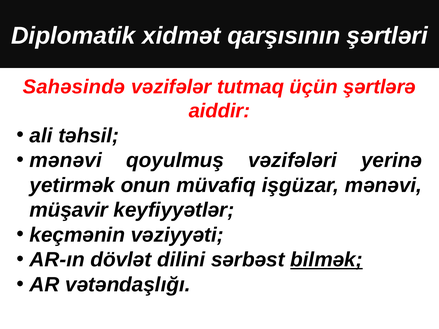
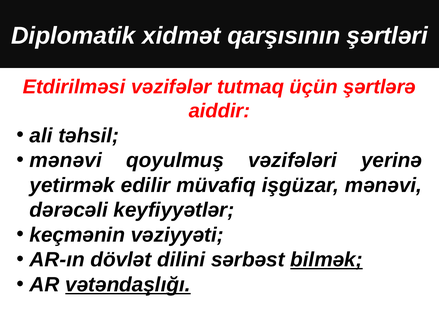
Sahəsində: Sahəsində -> Etdirilməsi
onun: onun -> edilir
müşavir: müşavir -> dərəcəli
vətəndaşlığı underline: none -> present
